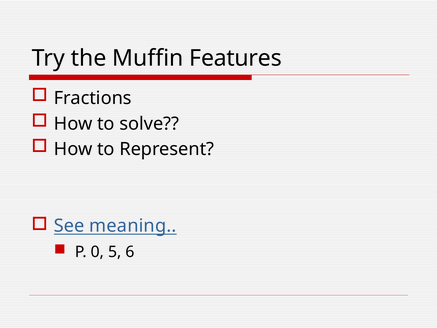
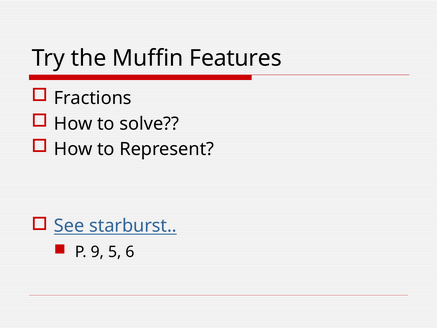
meaning: meaning -> starburst
0: 0 -> 9
